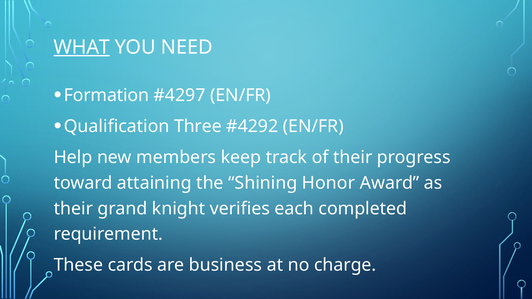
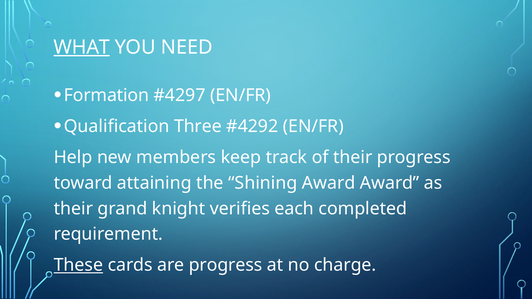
Shining Honor: Honor -> Award
These underline: none -> present
are business: business -> progress
